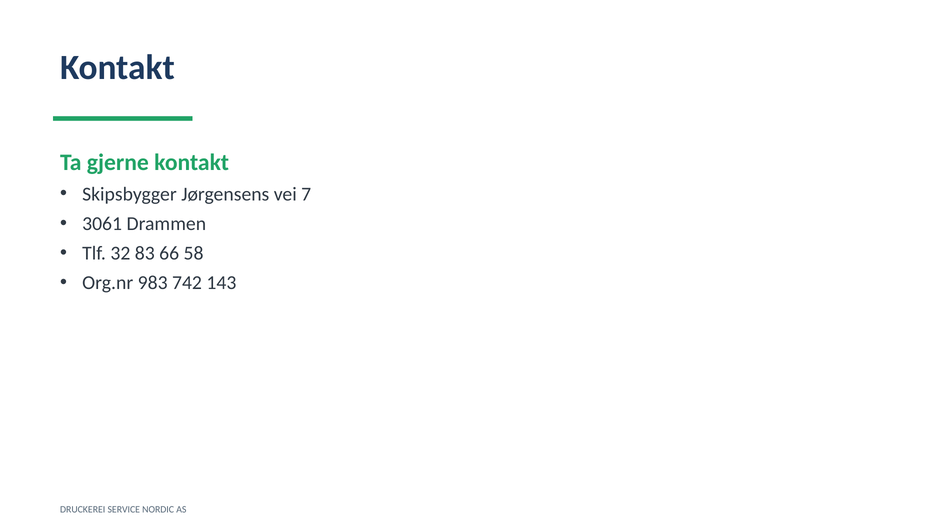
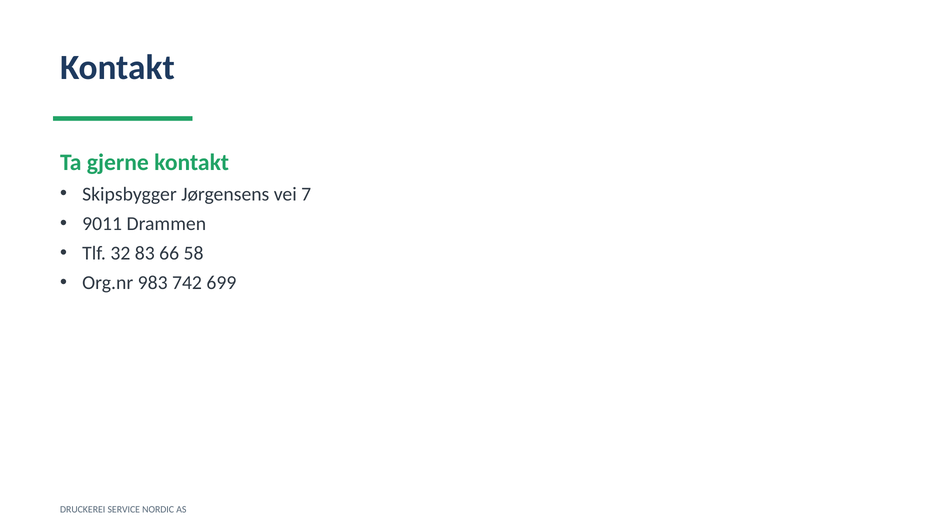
3061: 3061 -> 9011
143: 143 -> 699
